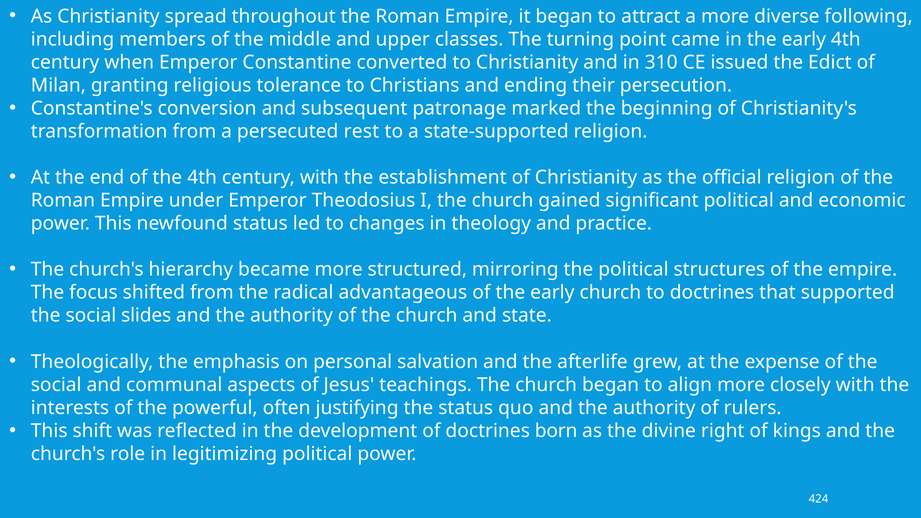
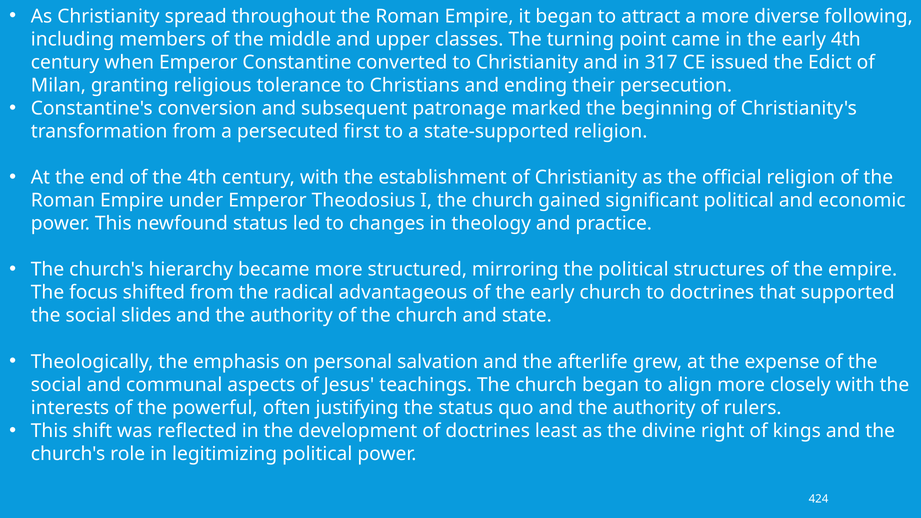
310: 310 -> 317
rest: rest -> first
born: born -> least
